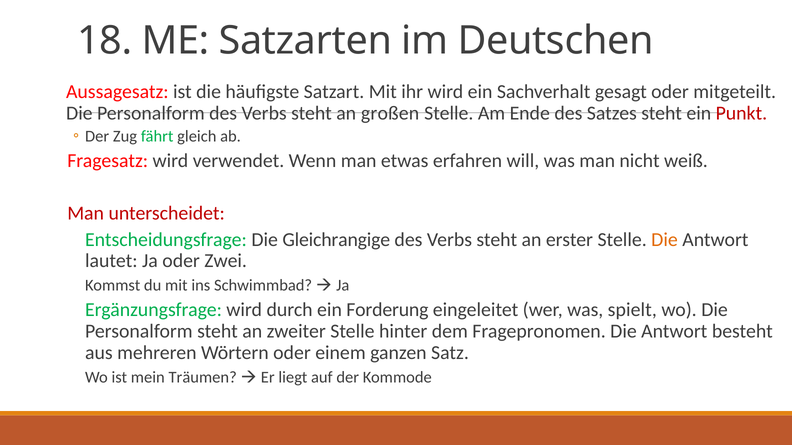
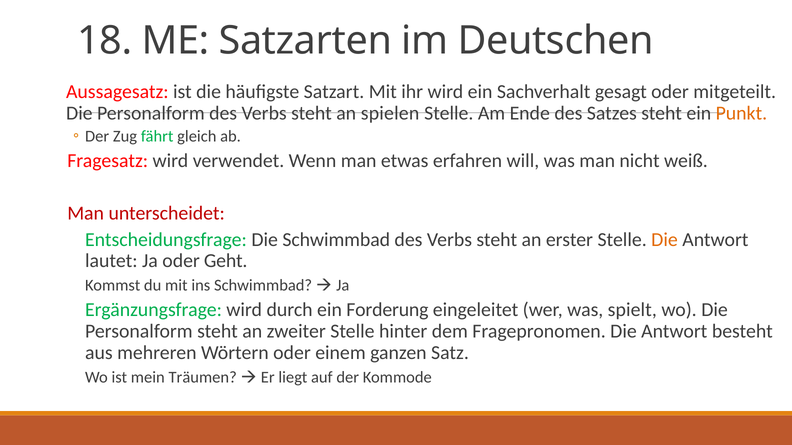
großen: großen -> spielen
Punkt colour: red -> orange
Die Gleichrangige: Gleichrangige -> Schwimmbad
Zwei: Zwei -> Geht
